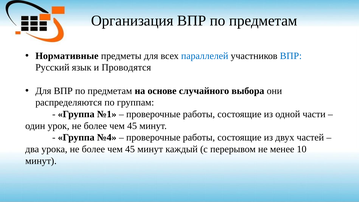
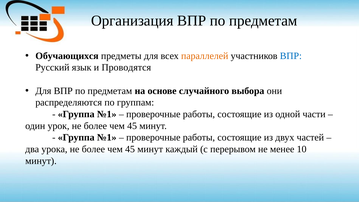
Нормативные: Нормативные -> Обучающихся
параллелей colour: blue -> orange
№4 at (107, 137): №4 -> №1
